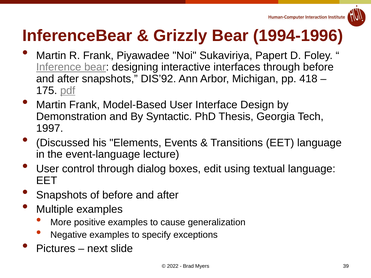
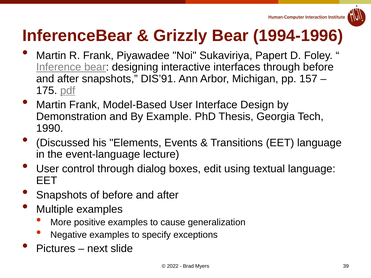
DIS’92: DIS’92 -> DIS’91
418: 418 -> 157
Syntactic: Syntactic -> Example
1997: 1997 -> 1990
